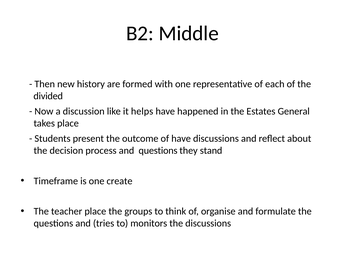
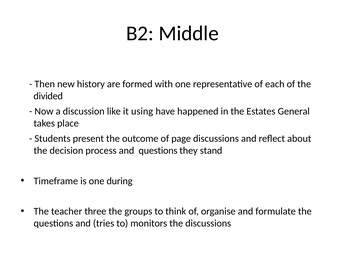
helps: helps -> using
of have: have -> page
create: create -> during
teacher place: place -> three
